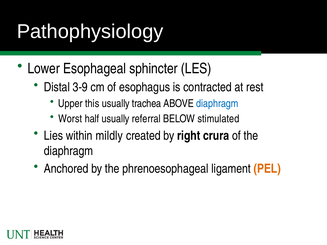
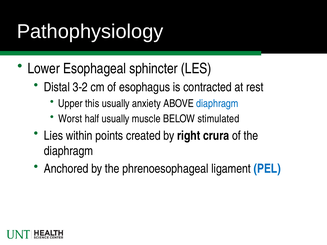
3-9: 3-9 -> 3-2
trachea: trachea -> anxiety
referral: referral -> muscle
mildly: mildly -> points
PEL colour: orange -> blue
